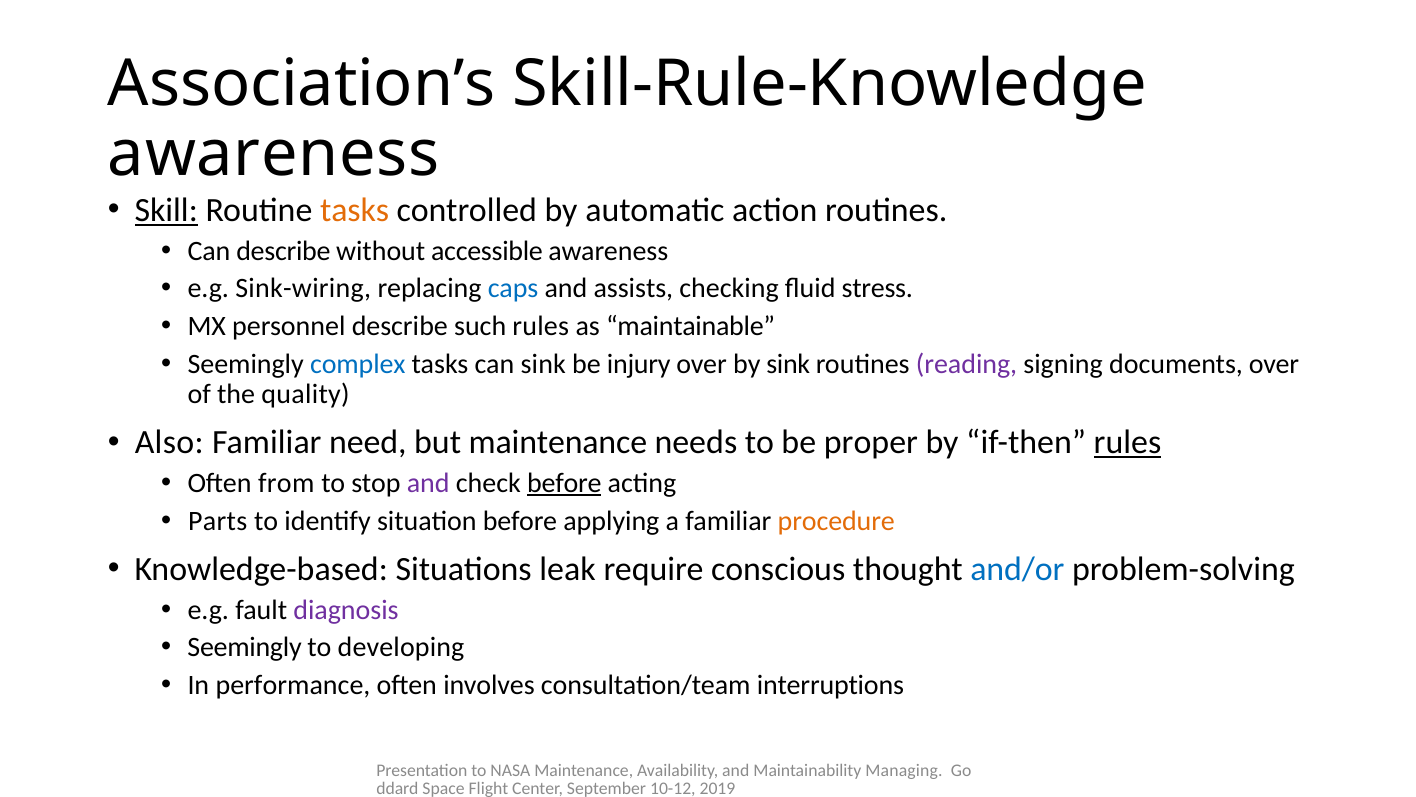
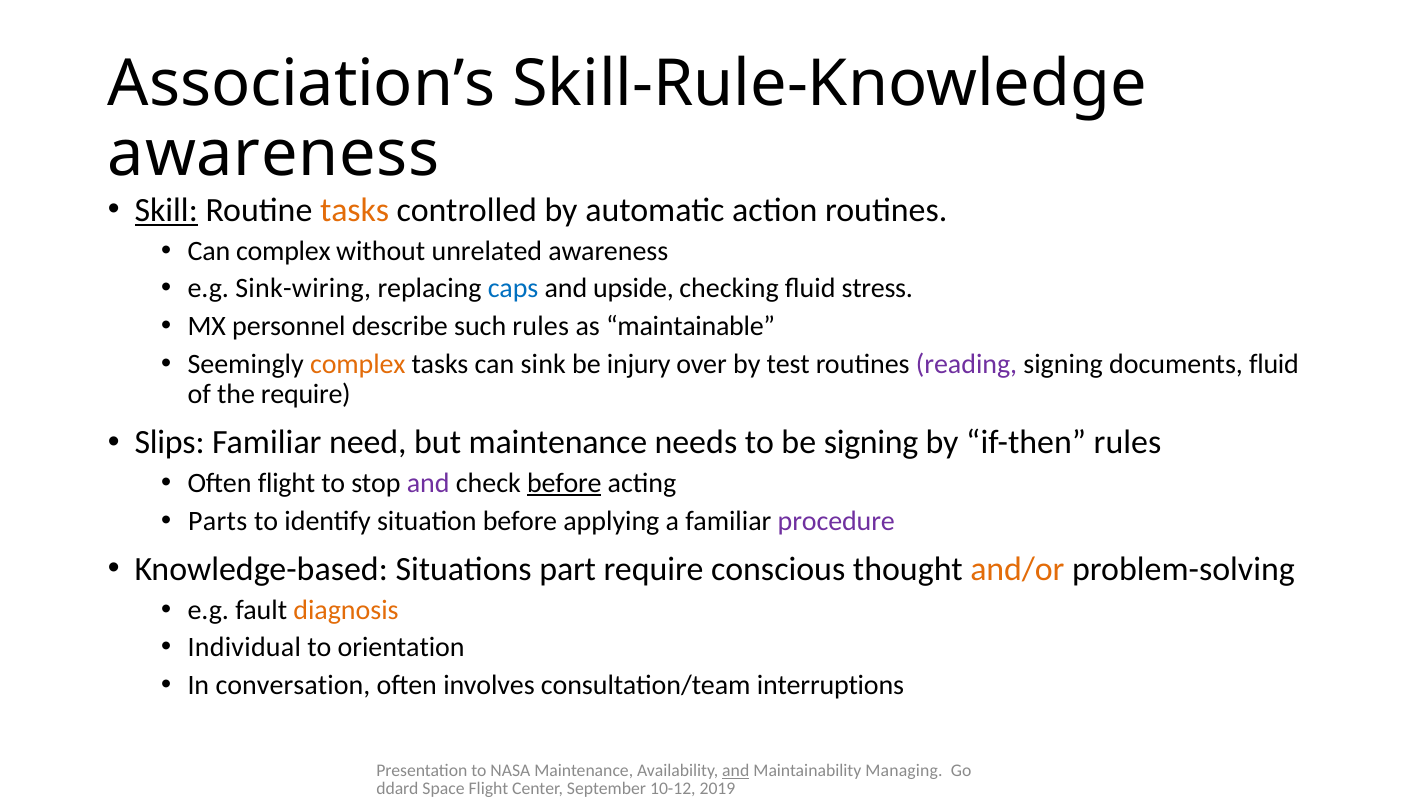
Can describe: describe -> complex
accessible: accessible -> unrelated
assists: assists -> upside
complex at (358, 364) colour: blue -> orange
by sink: sink -> test
documents over: over -> fluid
the quality: quality -> require
Also: Also -> Slips
be proper: proper -> signing
rules at (1127, 442) underline: present -> none
Often from: from -> flight
procedure colour: orange -> purple
leak: leak -> part
and/or colour: blue -> orange
diagnosis colour: purple -> orange
Seemingly at (245, 647): Seemingly -> Individual
developing: developing -> orientation
performance: performance -> conversation
and at (736, 770) underline: none -> present
